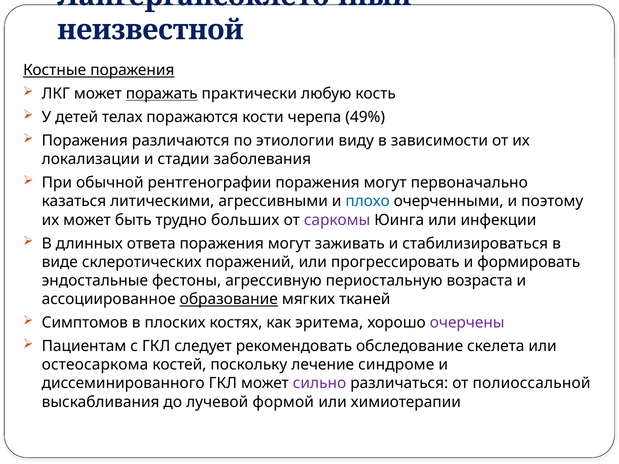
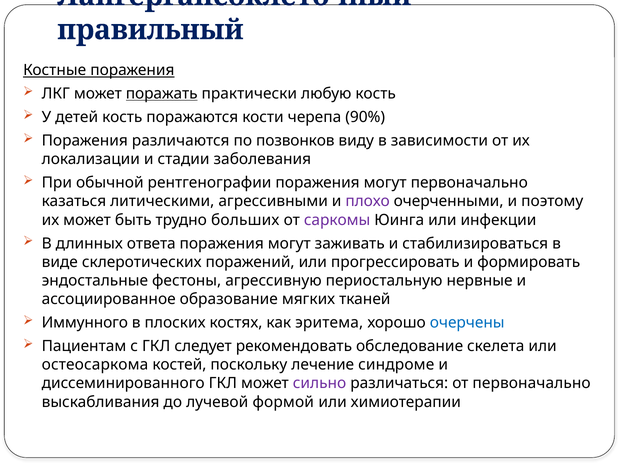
неизвестной: неизвестной -> правильный
детей телах: телах -> кость
49%: 49% -> 90%
этиологии: этиологии -> позвонков
плохо colour: blue -> purple
возраста: возраста -> нервные
образование underline: present -> none
Симптомов: Симптомов -> Иммунного
очерчены colour: purple -> blue
от полиоссальной: полиоссальной -> первоначально
